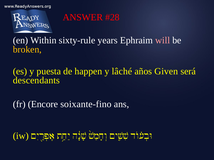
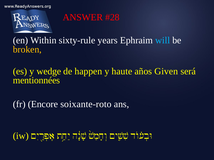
will colour: pink -> light blue
puesta: puesta -> wedge
lâché: lâché -> haute
descendants: descendants -> mentionnées
soixante-fino: soixante-fino -> soixante-roto
